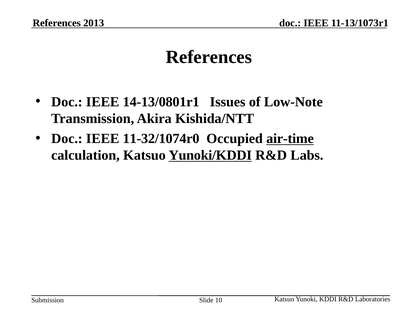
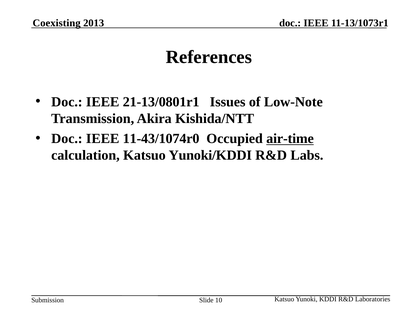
References at (57, 23): References -> Coexisting
14-13/0801r1: 14-13/0801r1 -> 21-13/0801r1
11-32/1074r0: 11-32/1074r0 -> 11-43/1074r0
Yunoki/KDDI underline: present -> none
